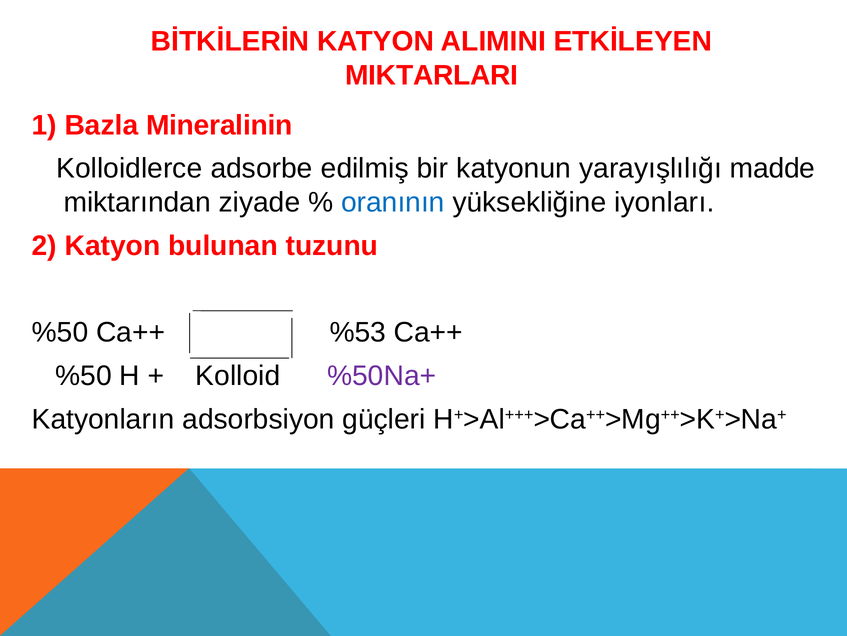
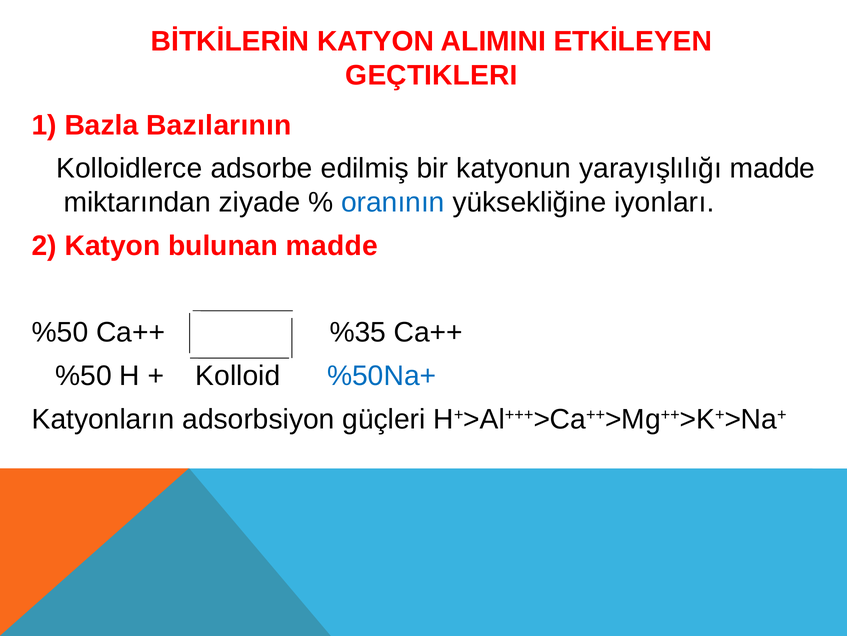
MIKTARLARI: MIKTARLARI -> GEÇTIKLERI
Mineralinin: Mineralinin -> Bazılarının
bulunan tuzunu: tuzunu -> madde
%53: %53 -> %35
%50Na+ colour: purple -> blue
